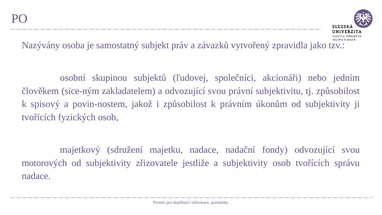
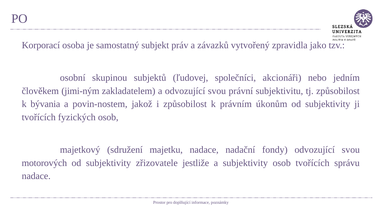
Nazývány: Nazývány -> Korporací
sice-ným: sice-ným -> jimi-ným
spisový: spisový -> bývania
